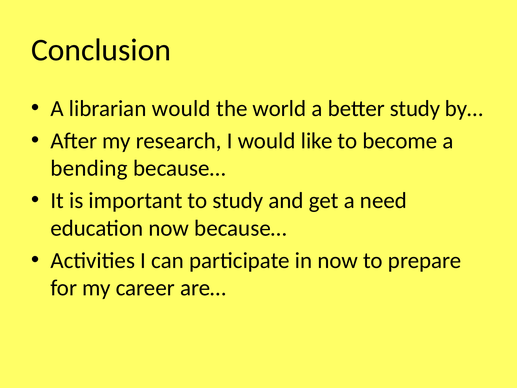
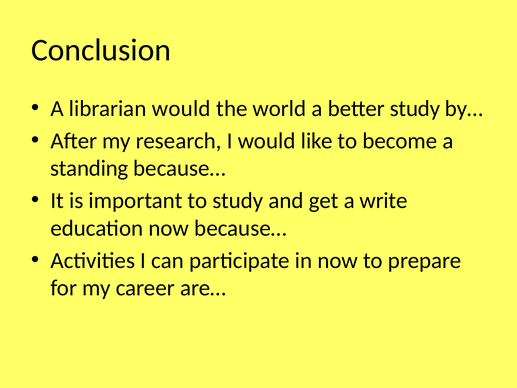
bending: bending -> standing
need: need -> write
